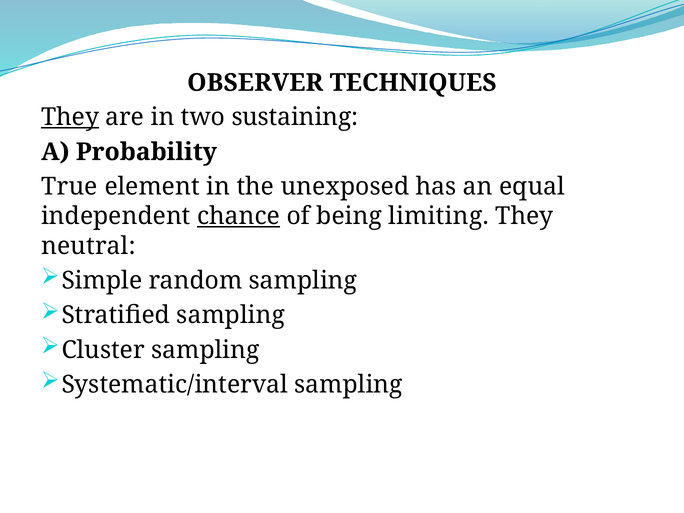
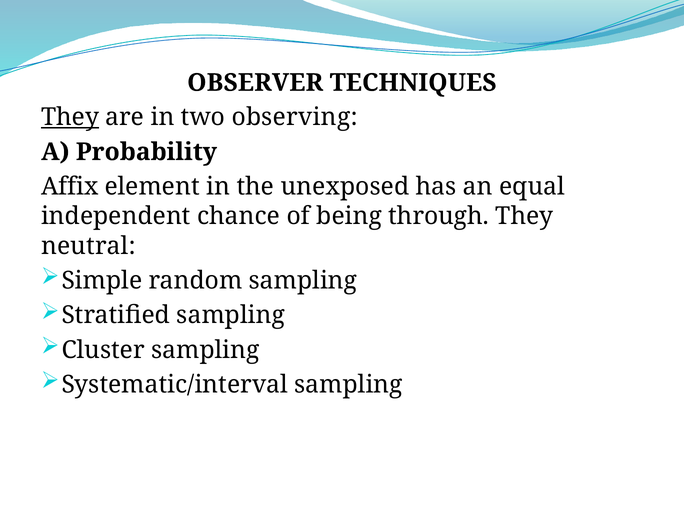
sustaining: sustaining -> observing
True: True -> Affix
chance underline: present -> none
limiting: limiting -> through
